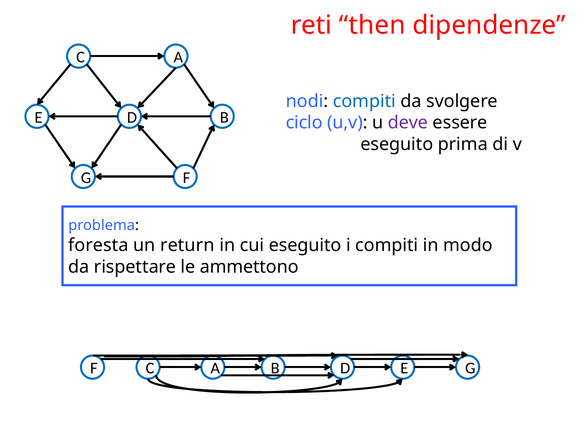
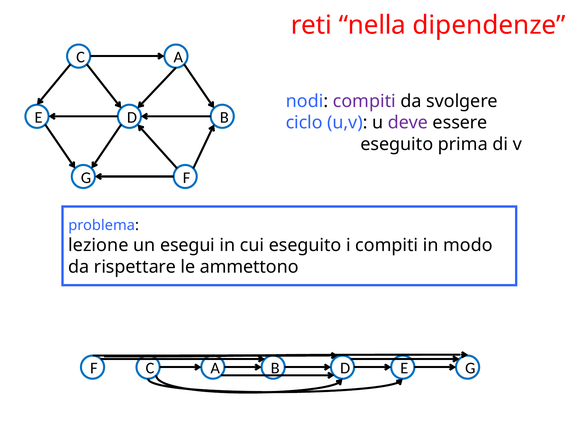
then: then -> nella
compiti at (364, 101) colour: blue -> purple
foresta: foresta -> lezione
return: return -> esegui
